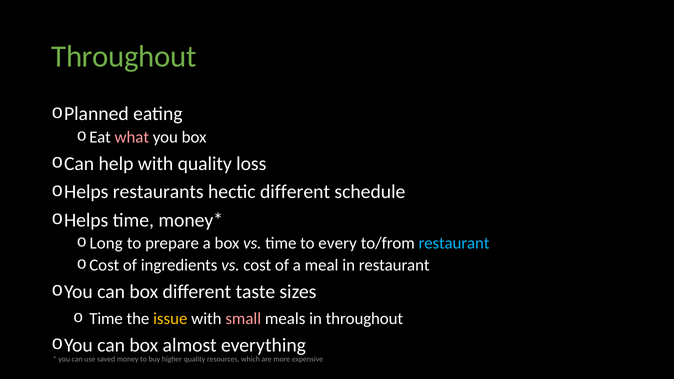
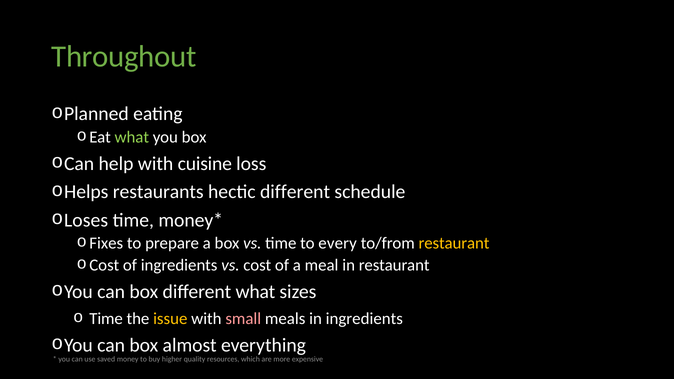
what at (132, 137) colour: pink -> light green
with quality: quality -> cuisine
Helps at (86, 220): Helps -> Loses
Long: Long -> Fixes
restaurant at (454, 244) colour: light blue -> yellow
different taste: taste -> what
in throughout: throughout -> ingredients
